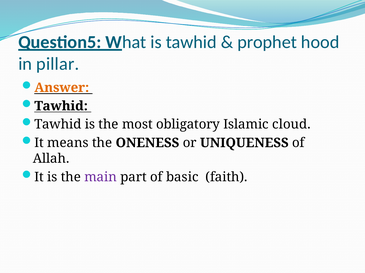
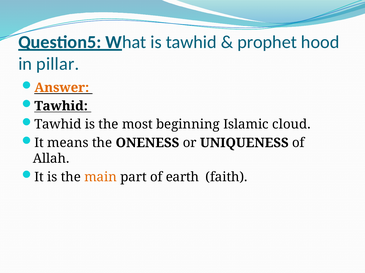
obligatory: obligatory -> beginning
main colour: purple -> orange
basic: basic -> earth
